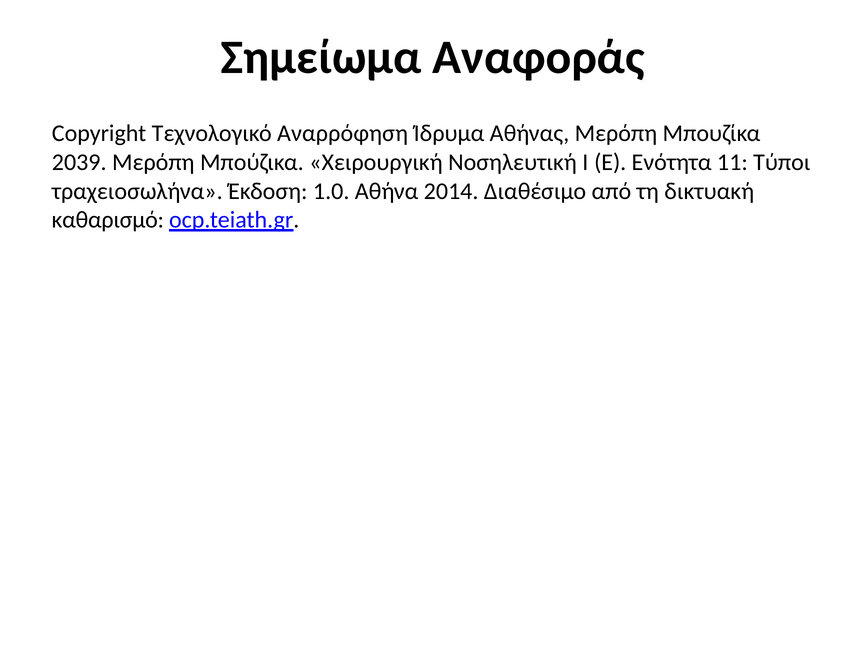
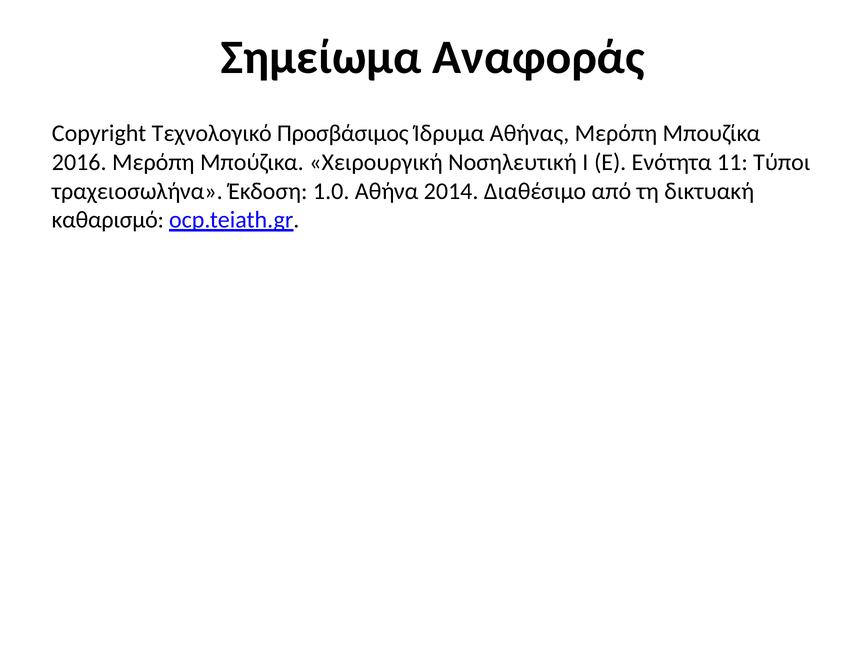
Αναρρόφηση: Αναρρόφηση -> Προσβάσιμος
2039: 2039 -> 2016
